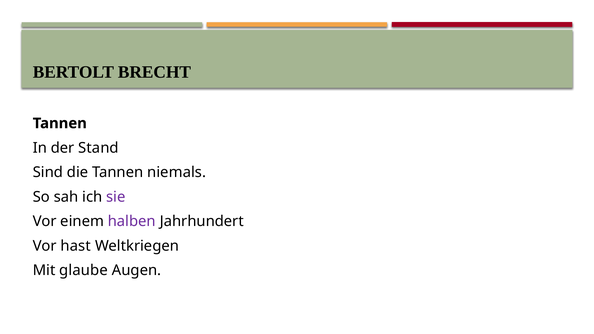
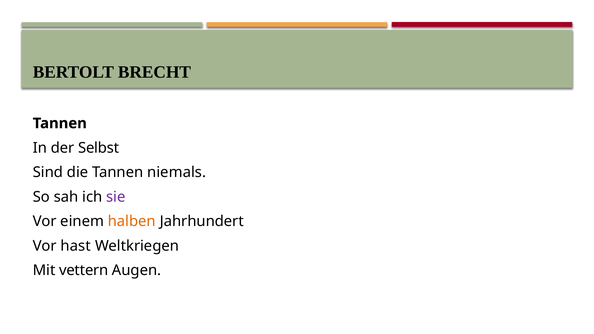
Stand: Stand -> Selbst
halben colour: purple -> orange
glaube: glaube -> vettern
